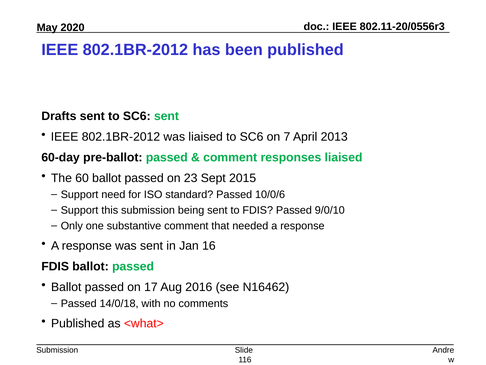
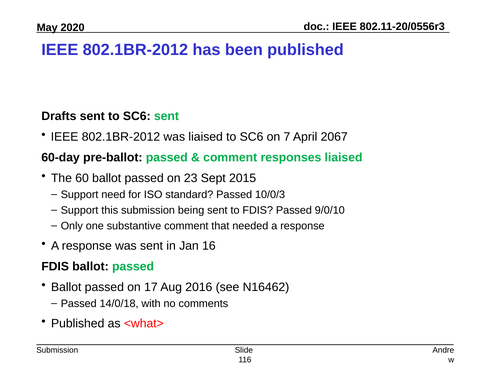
2013: 2013 -> 2067
10/0/6: 10/0/6 -> 10/0/3
